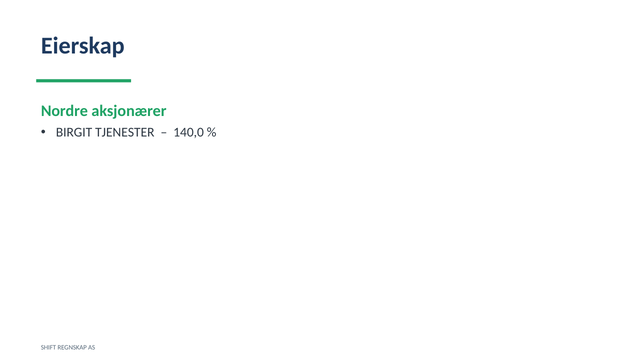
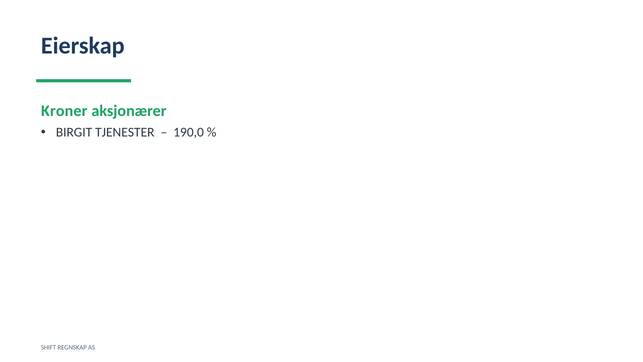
Nordre: Nordre -> Kroner
140,0: 140,0 -> 190,0
